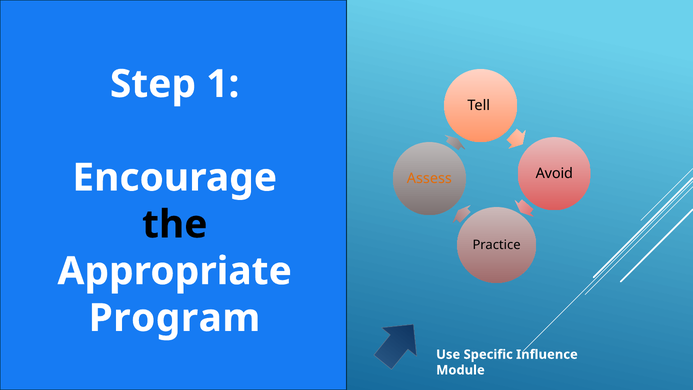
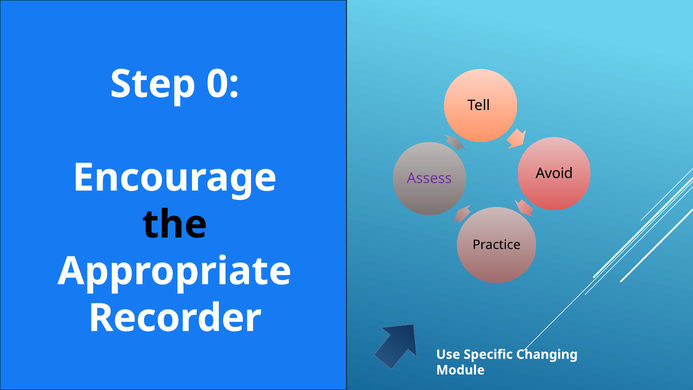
1: 1 -> 0
Assess colour: orange -> purple
Program: Program -> Recorder
Influence: Influence -> Changing
